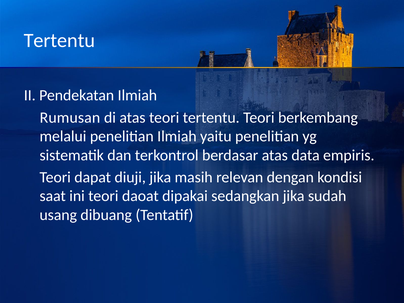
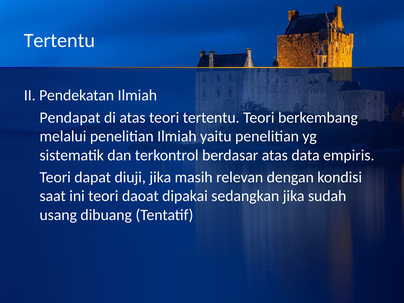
Rumusan: Rumusan -> Pendapat
